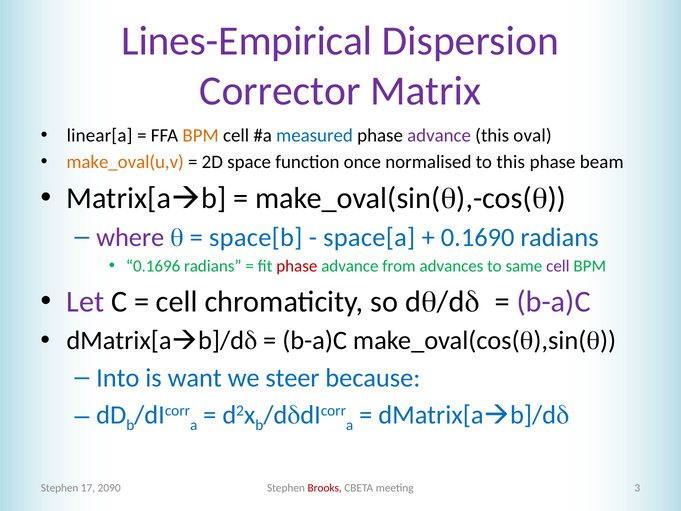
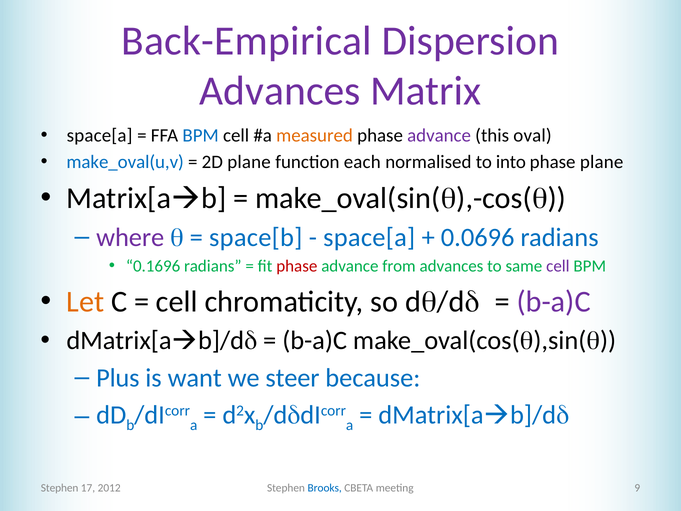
Lines-Empirical: Lines-Empirical -> Back-Empirical
Corrector at (280, 91): Corrector -> Advances
linear[a at (100, 135): linear[a -> space[a
BPM at (201, 135) colour: orange -> blue
measured colour: blue -> orange
make_oval(u,v colour: orange -> blue
2D space: space -> plane
once: once -> each
to this: this -> into
phase beam: beam -> plane
0.1690: 0.1690 -> 0.0696
Let colour: purple -> orange
Into: Into -> Plus
2090: 2090 -> 2012
Brooks colour: red -> blue
3: 3 -> 9
